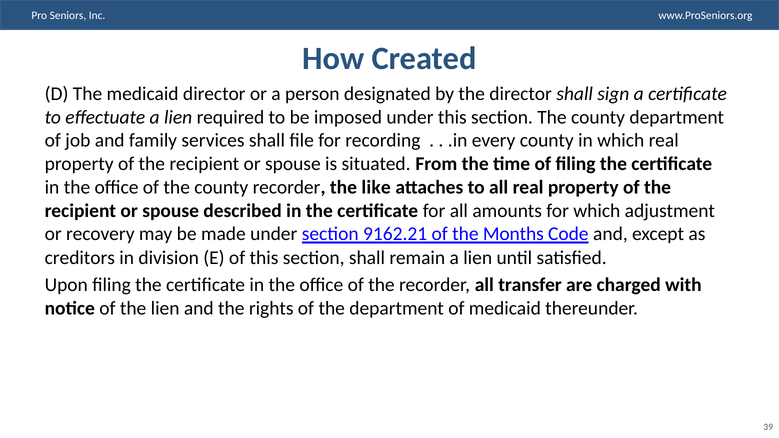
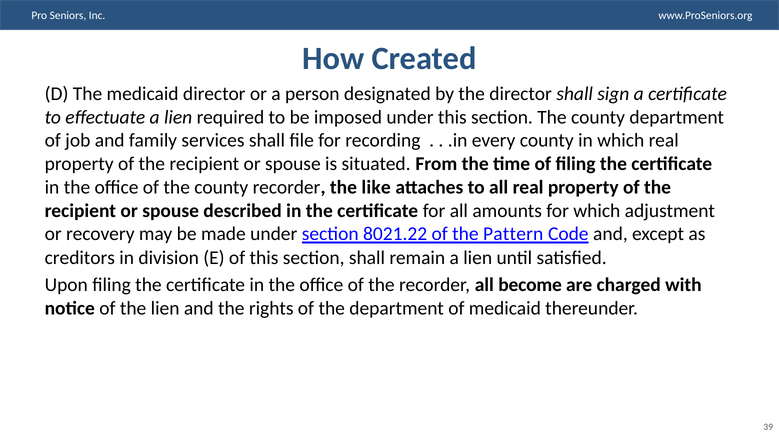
9162.21: 9162.21 -> 8021.22
Months: Months -> Pattern
transfer: transfer -> become
